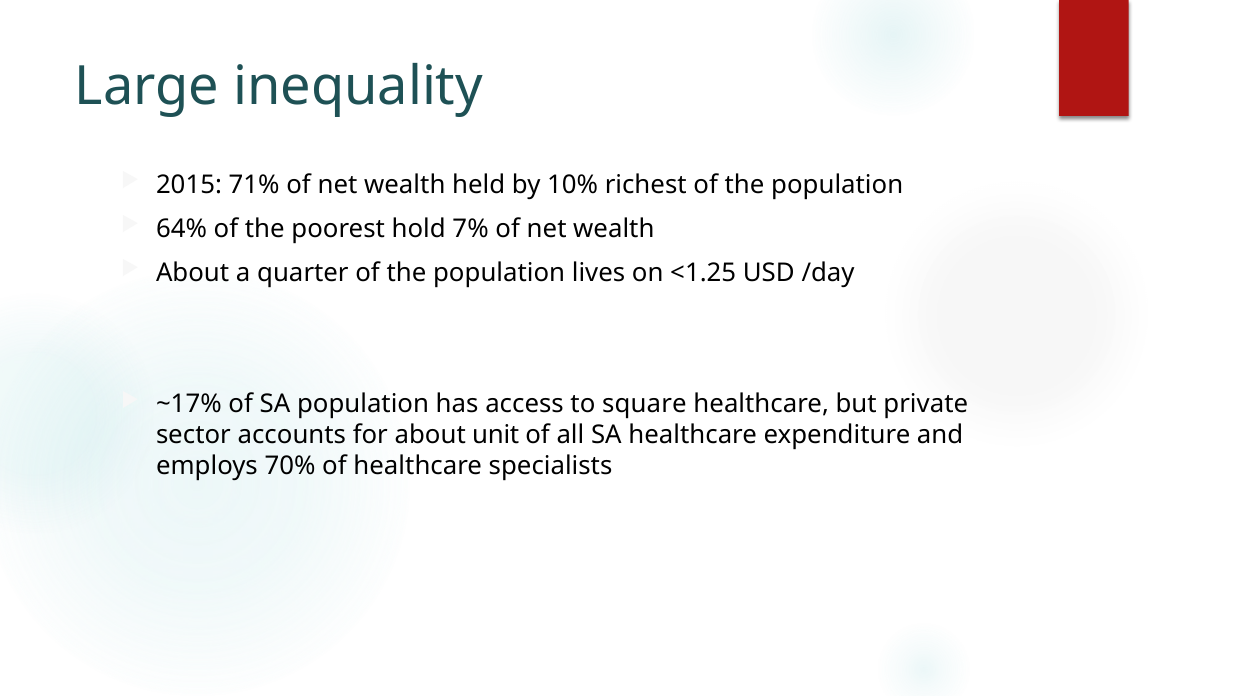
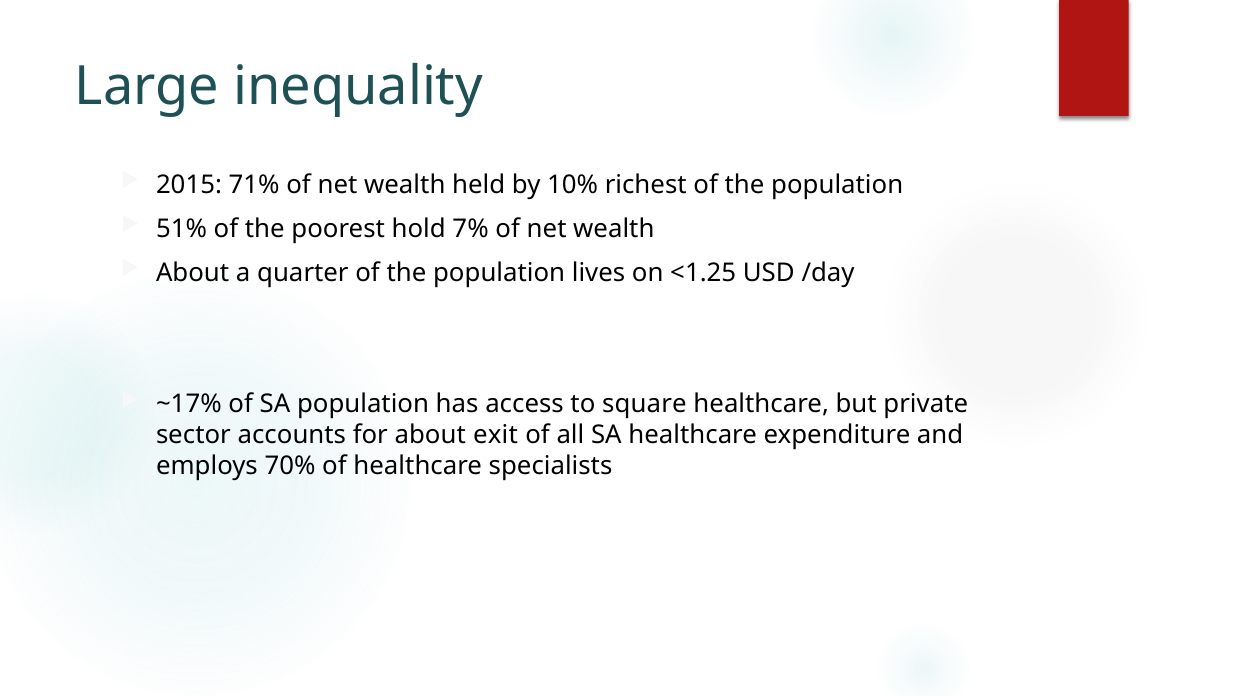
64%: 64% -> 51%
unit: unit -> exit
